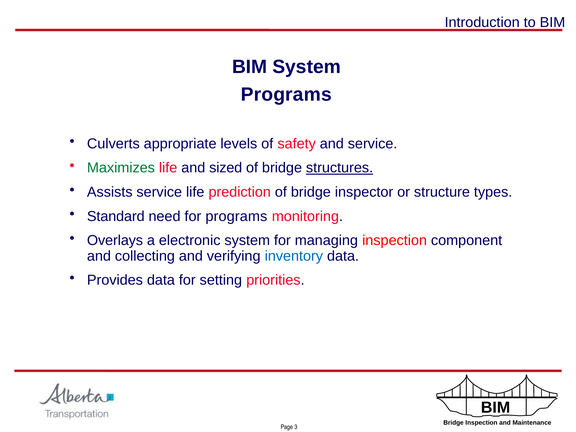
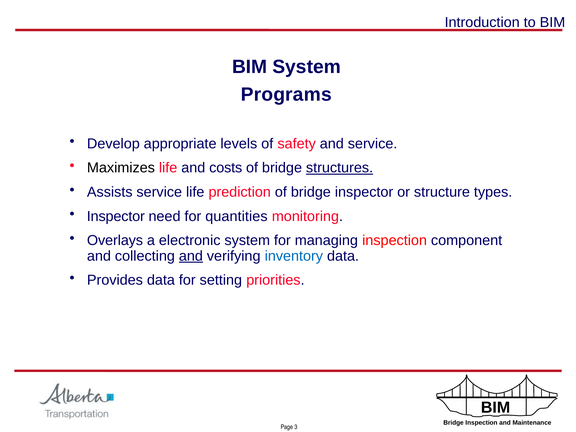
Culverts: Culverts -> Develop
Maximizes colour: green -> black
sized: sized -> costs
Standard at (116, 216): Standard -> Inspector
for programs: programs -> quantities
and at (191, 256) underline: none -> present
